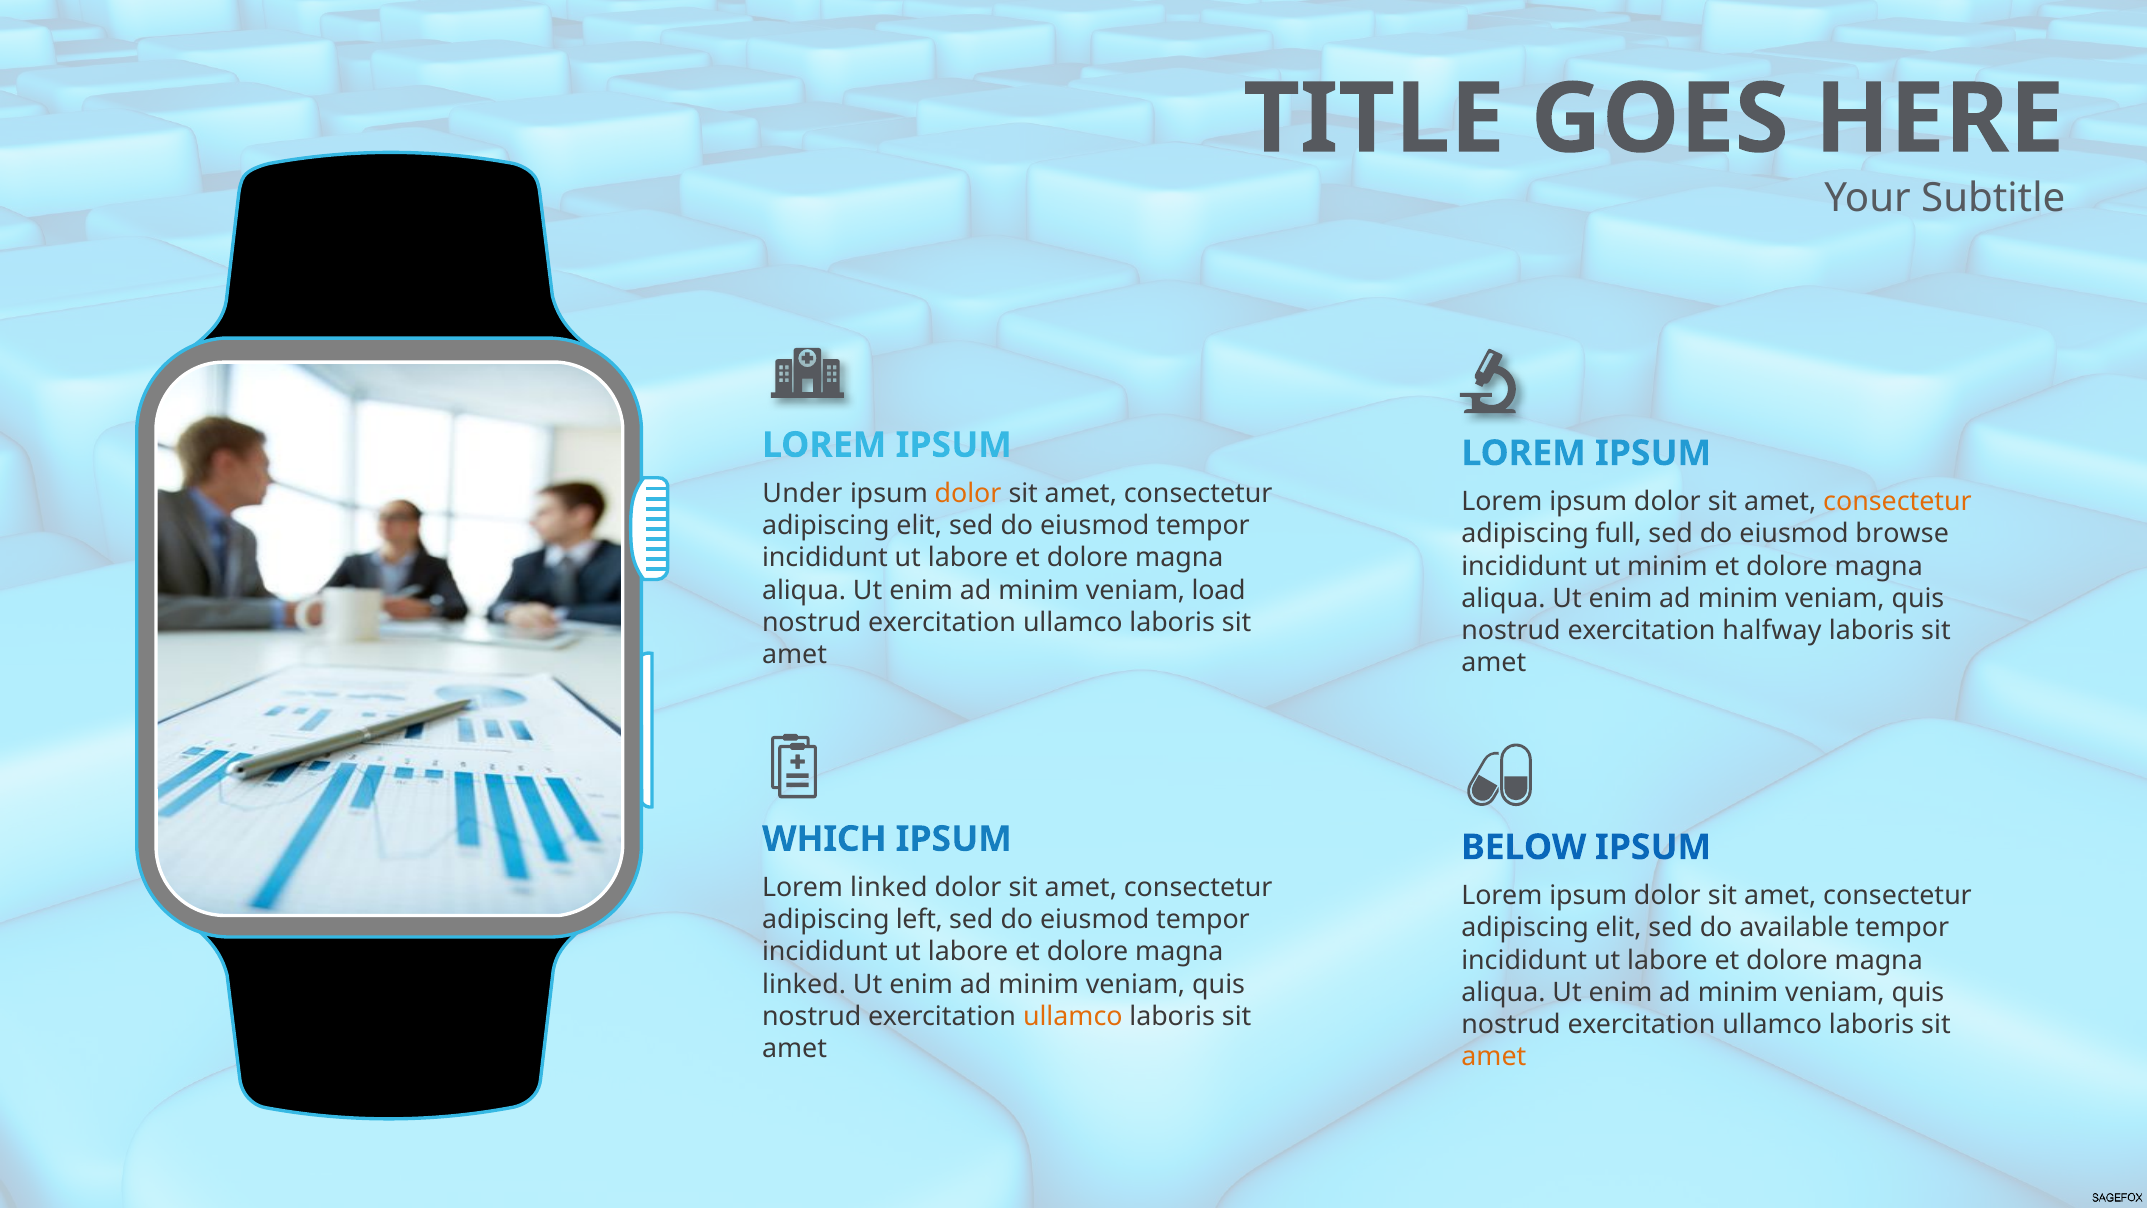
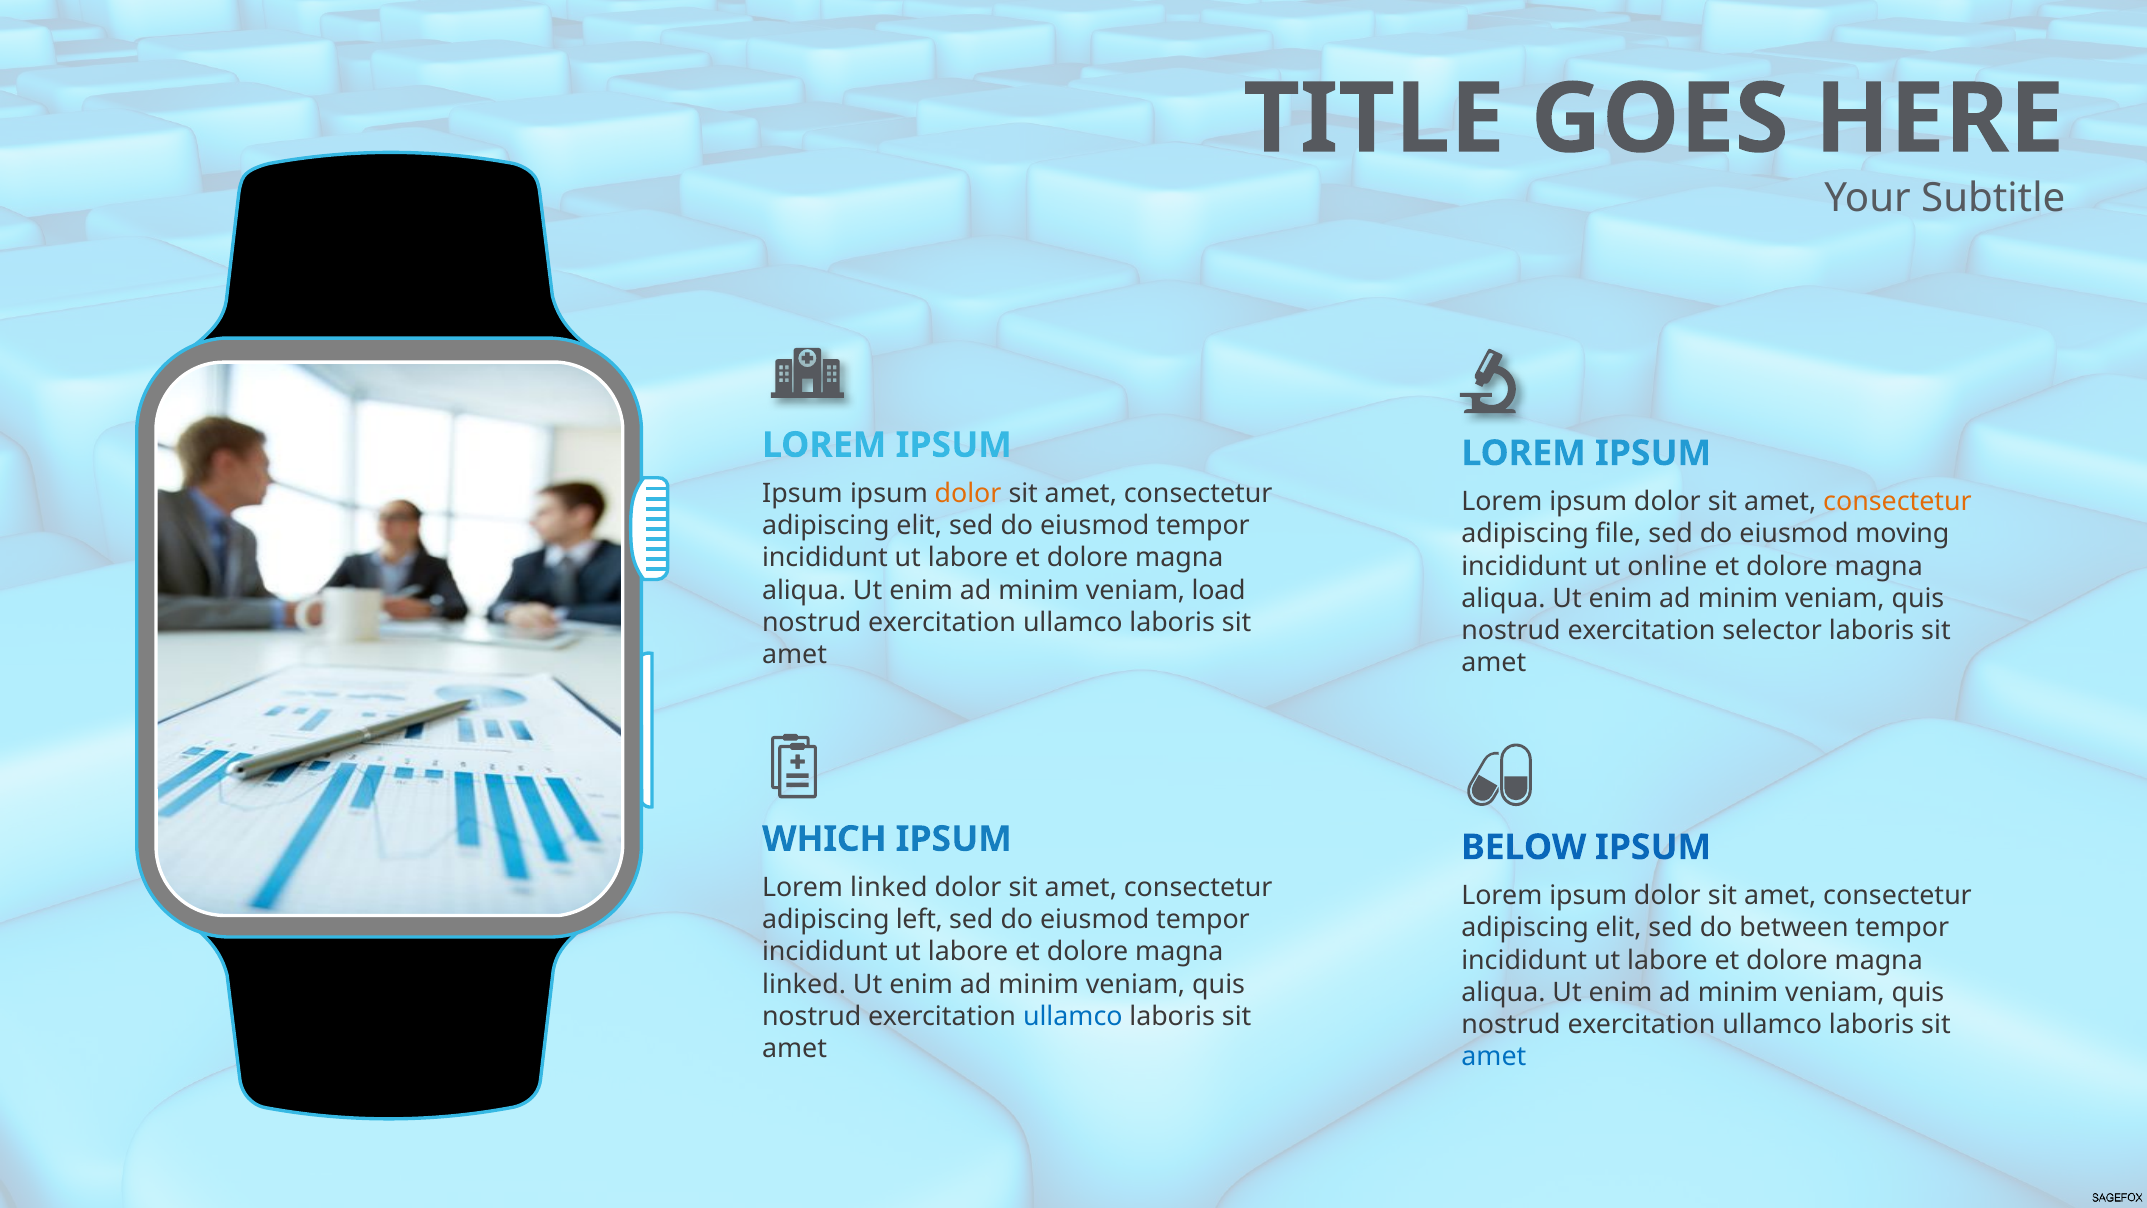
Under at (802, 494): Under -> Ipsum
full: full -> file
browse: browse -> moving
ut minim: minim -> online
halfway: halfway -> selector
available: available -> between
ullamco at (1073, 1016) colour: orange -> blue
amet at (1494, 1057) colour: orange -> blue
